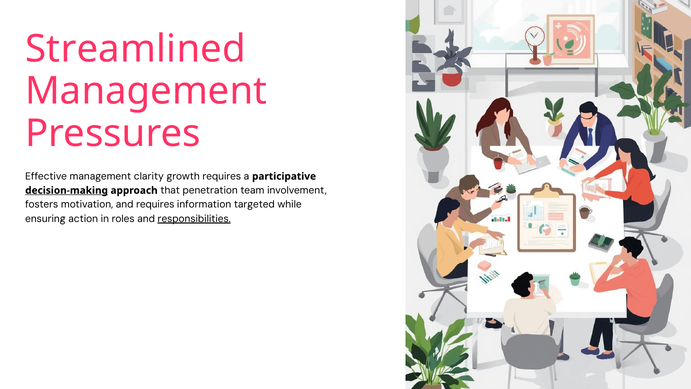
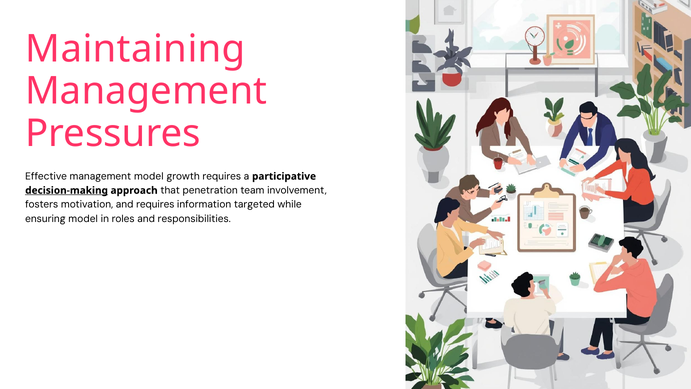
Streamlined: Streamlined -> Maintaining
management clarity: clarity -> model
ensuring action: action -> model
responsibilities underline: present -> none
